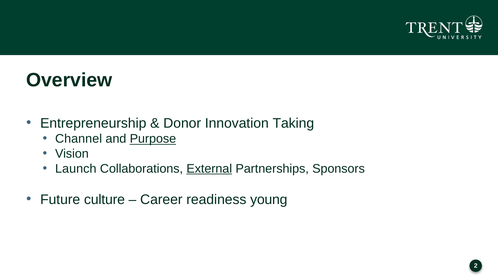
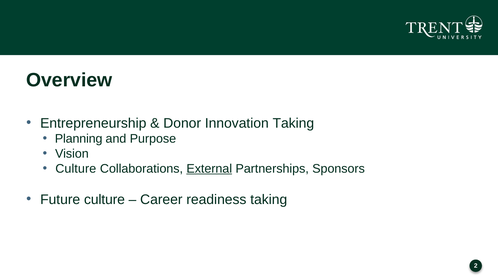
Channel: Channel -> Planning
Purpose underline: present -> none
Launch at (76, 169): Launch -> Culture
readiness young: young -> taking
